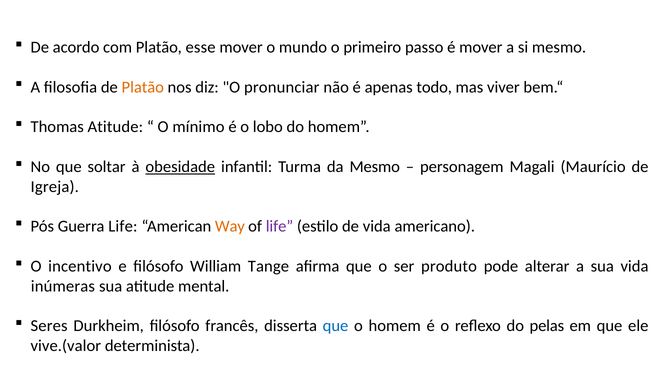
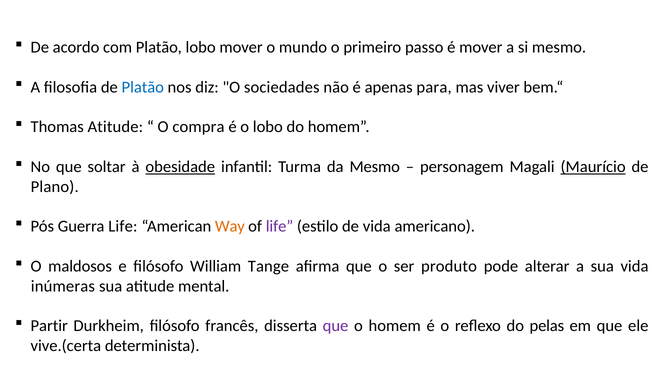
Platão esse: esse -> lobo
Platão at (143, 87) colour: orange -> blue
pronunciar: pronunciar -> sociedades
todo: todo -> para
mínimo: mínimo -> compra
Maurício underline: none -> present
Igreja: Igreja -> Plano
incentivo: incentivo -> maldosos
Seres: Seres -> Partir
que at (336, 326) colour: blue -> purple
vive.(valor: vive.(valor -> vive.(certa
